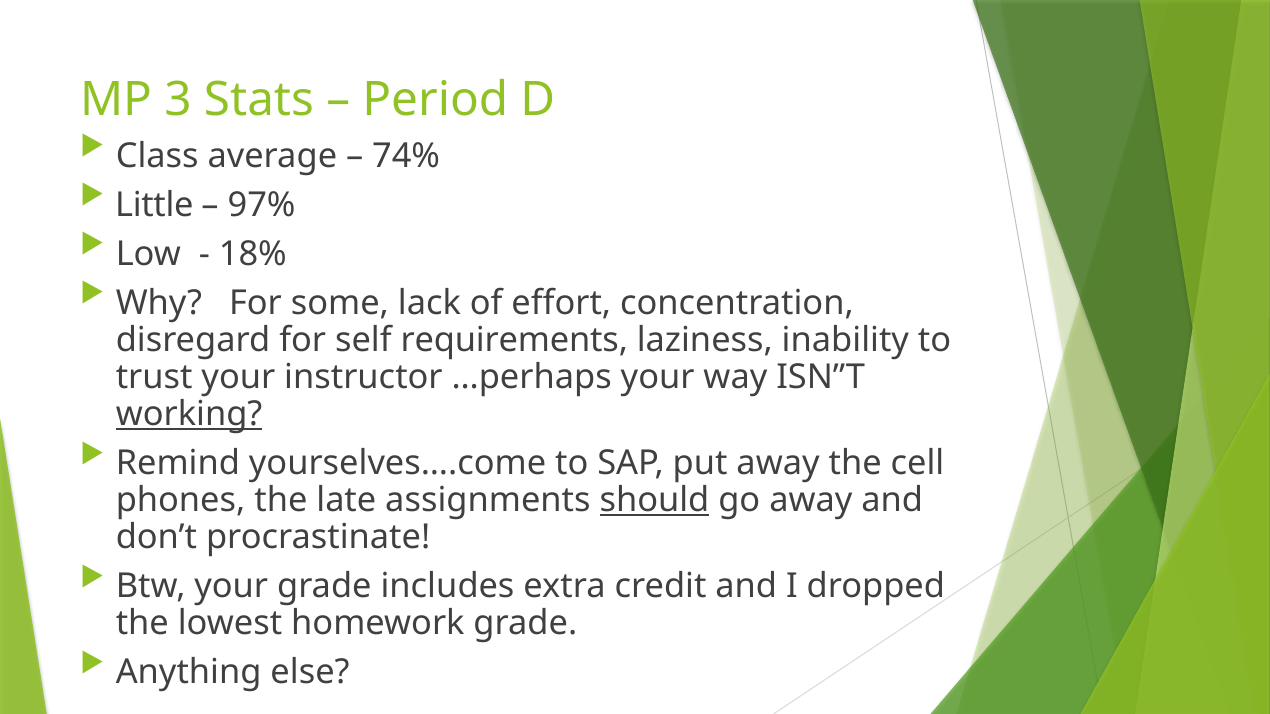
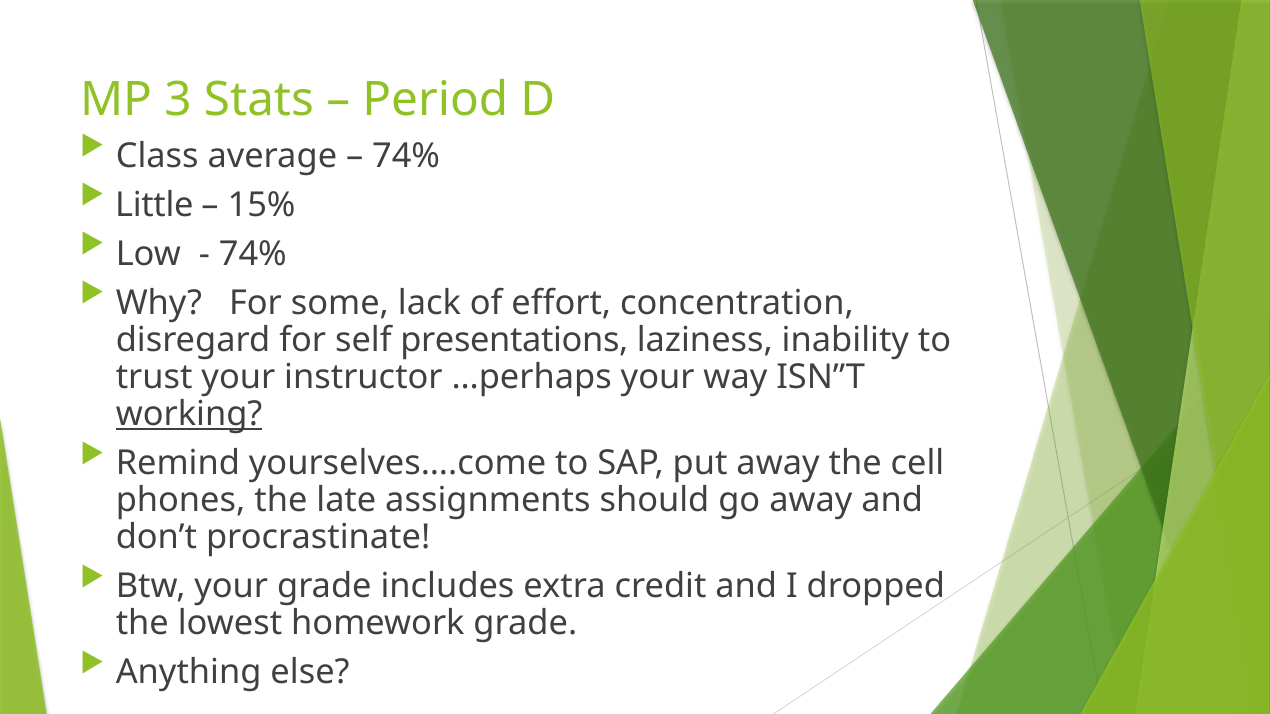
97%: 97% -> 15%
18% at (253, 254): 18% -> 74%
requirements: requirements -> presentations
should underline: present -> none
